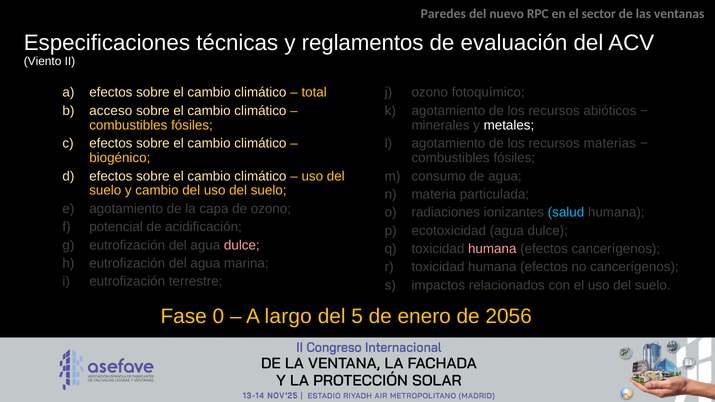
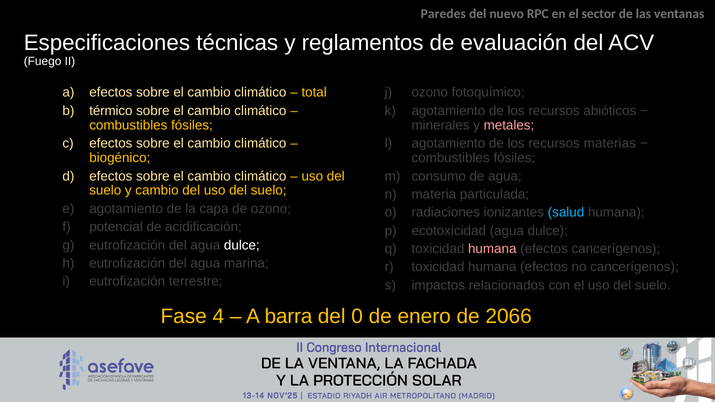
Viento: Viento -> Fuego
acceso: acceso -> térmico
metales colour: white -> pink
dulce at (242, 245) colour: pink -> white
0: 0 -> 4
largo: largo -> barra
5: 5 -> 0
2056: 2056 -> 2066
